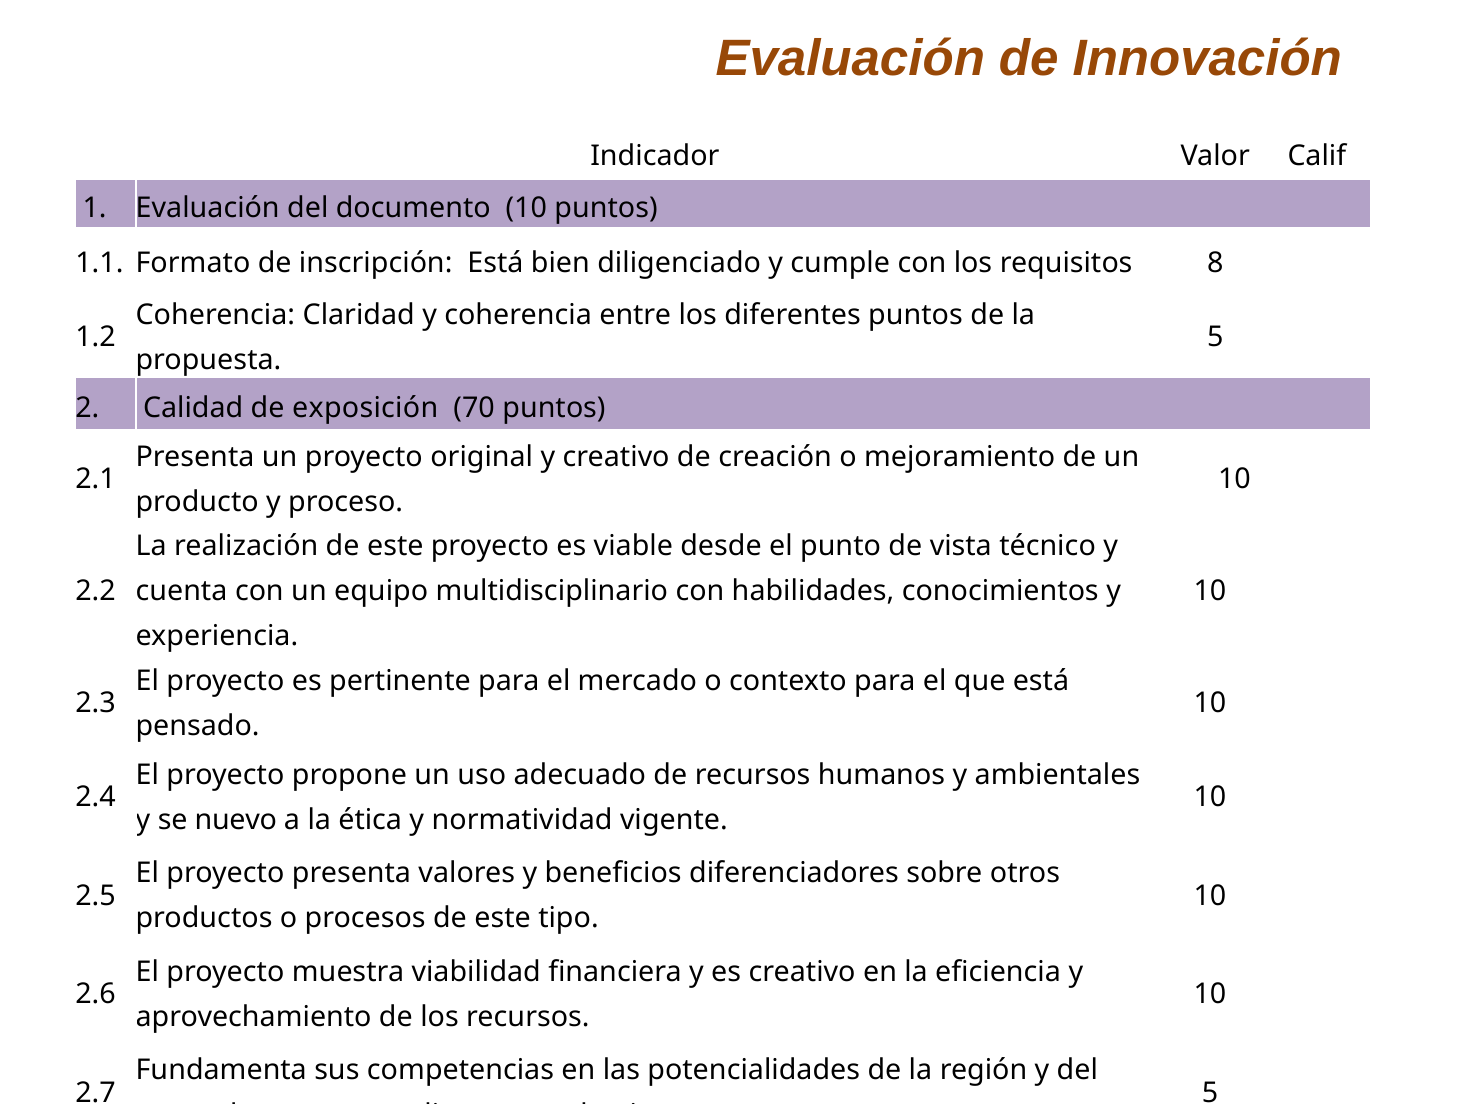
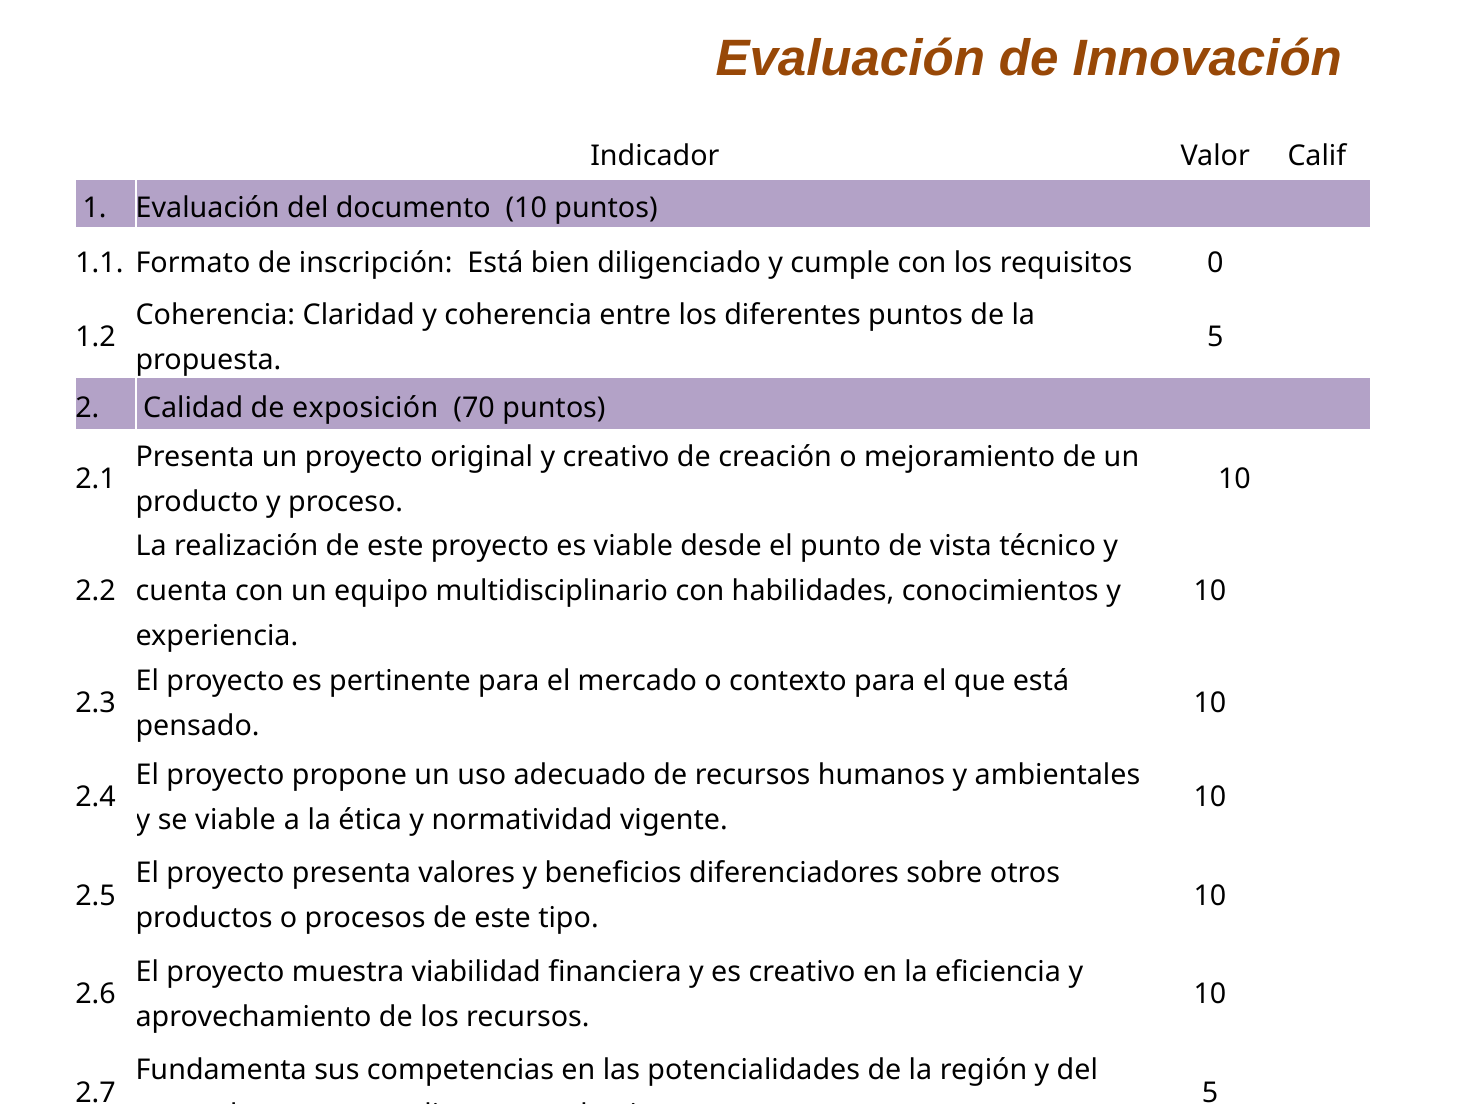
8: 8 -> 0
se nuevo: nuevo -> viable
